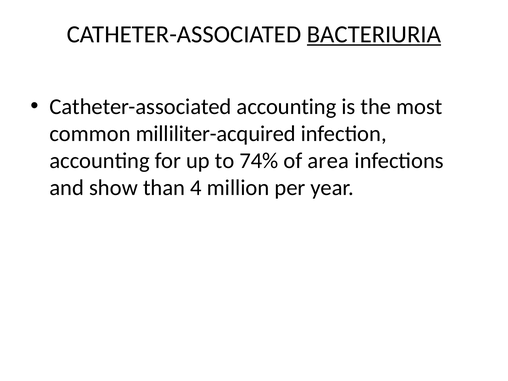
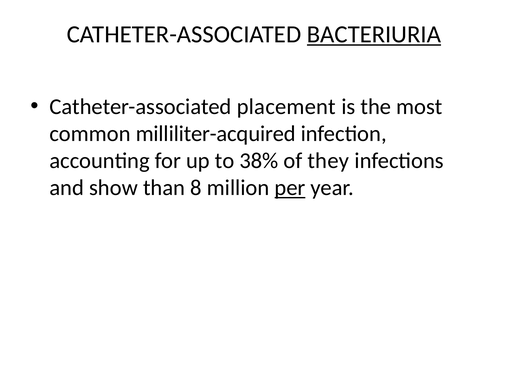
Catheter-associated accounting: accounting -> placement
74%: 74% -> 38%
area: area -> they
4: 4 -> 8
per underline: none -> present
